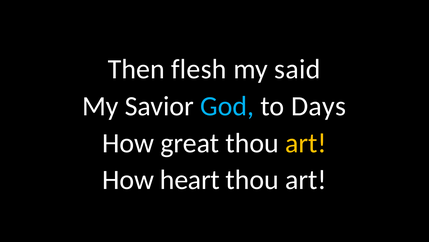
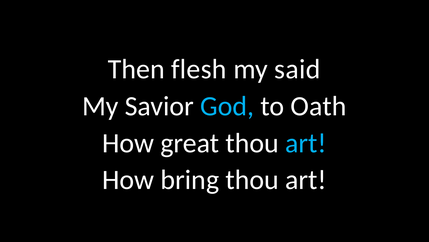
Days: Days -> Oath
art at (306, 143) colour: yellow -> light blue
heart: heart -> bring
